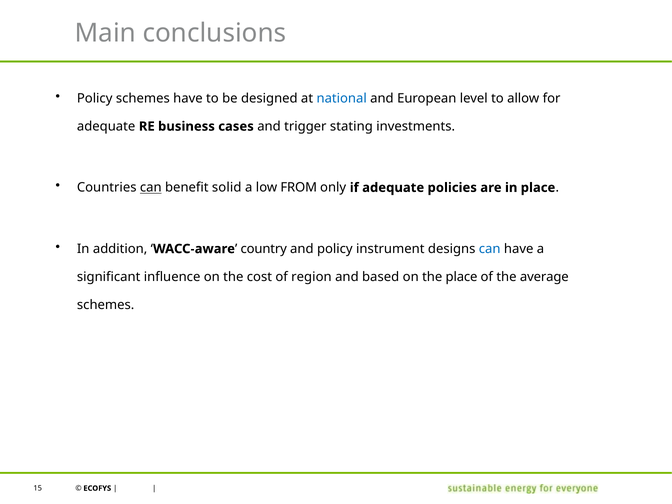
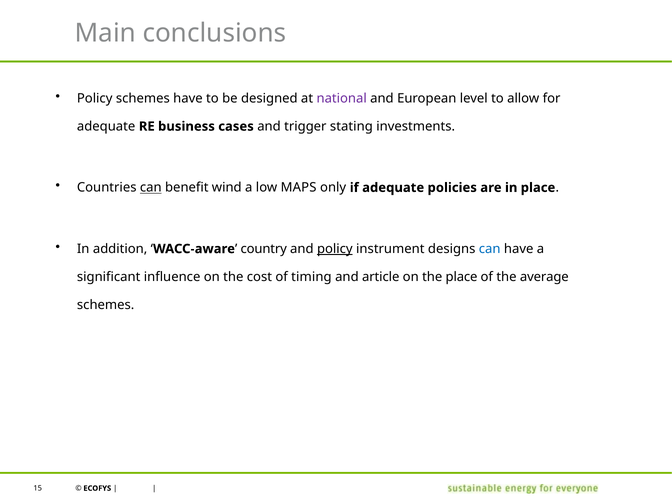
national colour: blue -> purple
solid: solid -> wind
FROM: FROM -> MAPS
policy at (335, 249) underline: none -> present
region: region -> timing
based: based -> article
